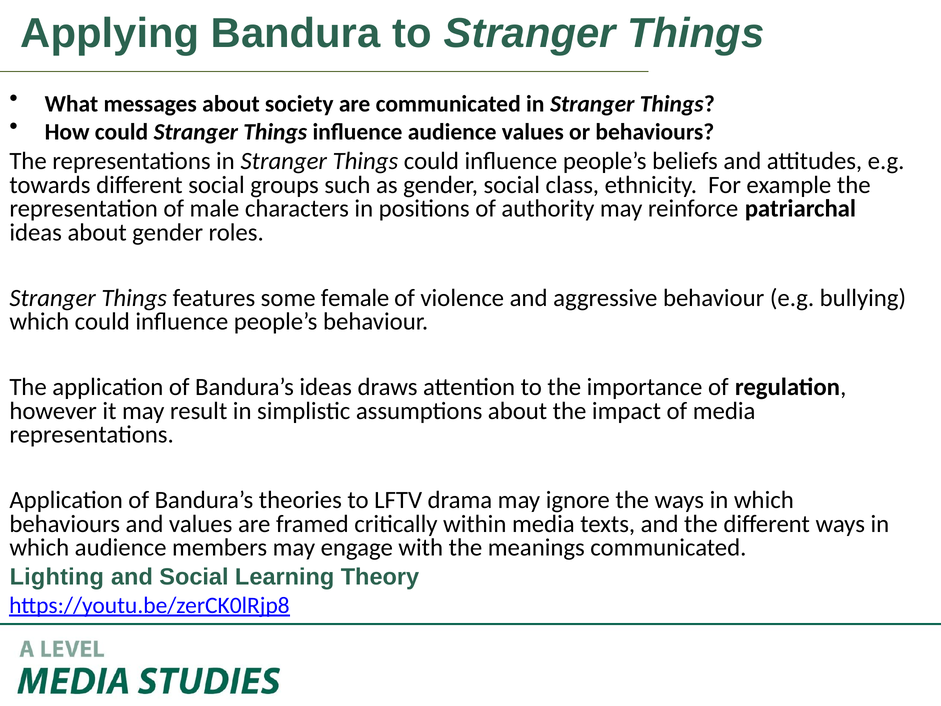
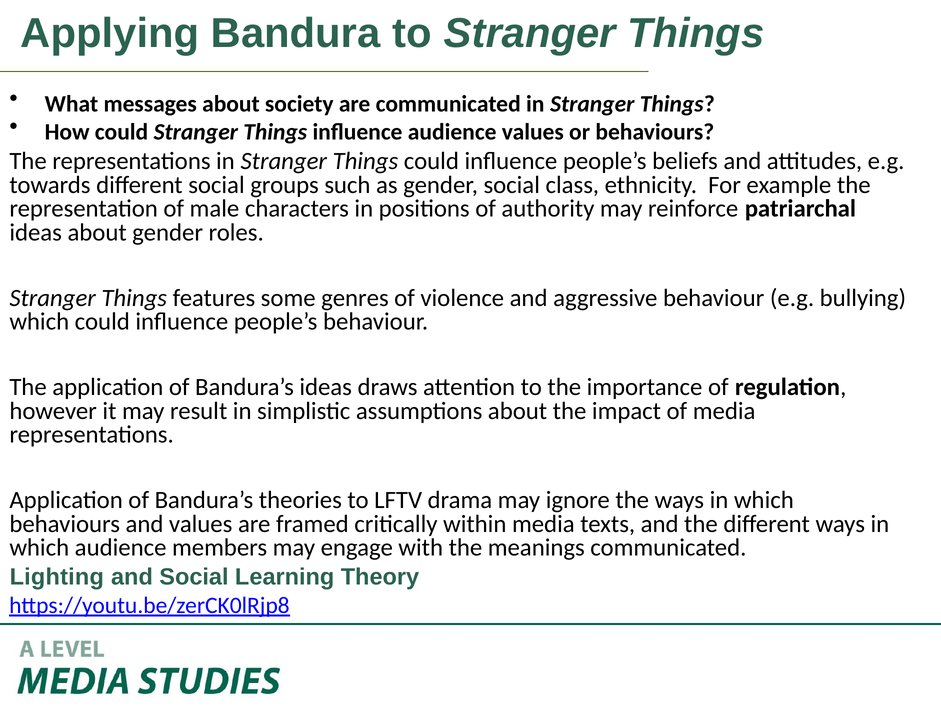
female: female -> genres
